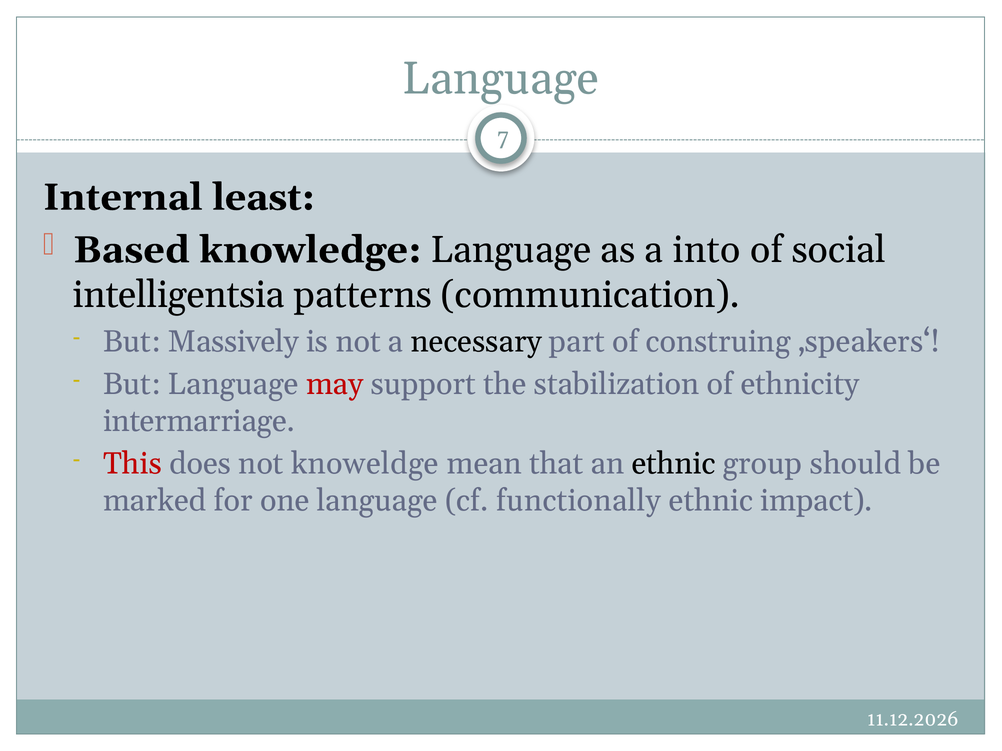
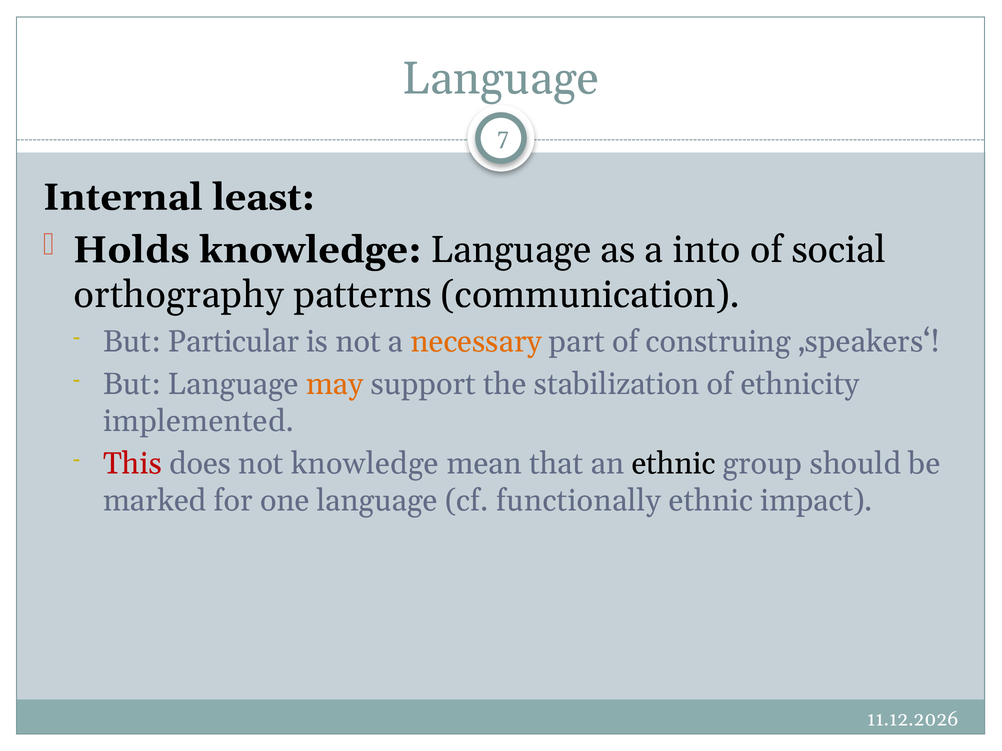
Based: Based -> Holds
intelligentsia: intelligentsia -> orthography
Massively: Massively -> Particular
necessary colour: black -> orange
may colour: red -> orange
intermarriage: intermarriage -> implemented
not knoweldge: knoweldge -> knowledge
